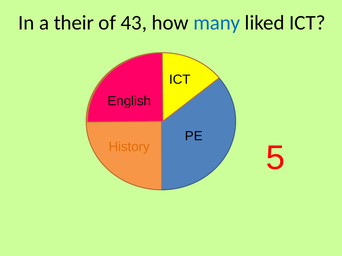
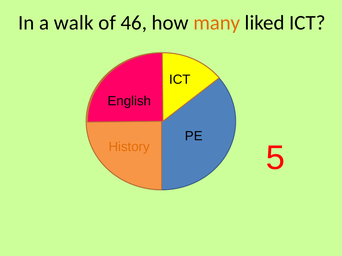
their: their -> walk
43: 43 -> 46
many colour: blue -> orange
